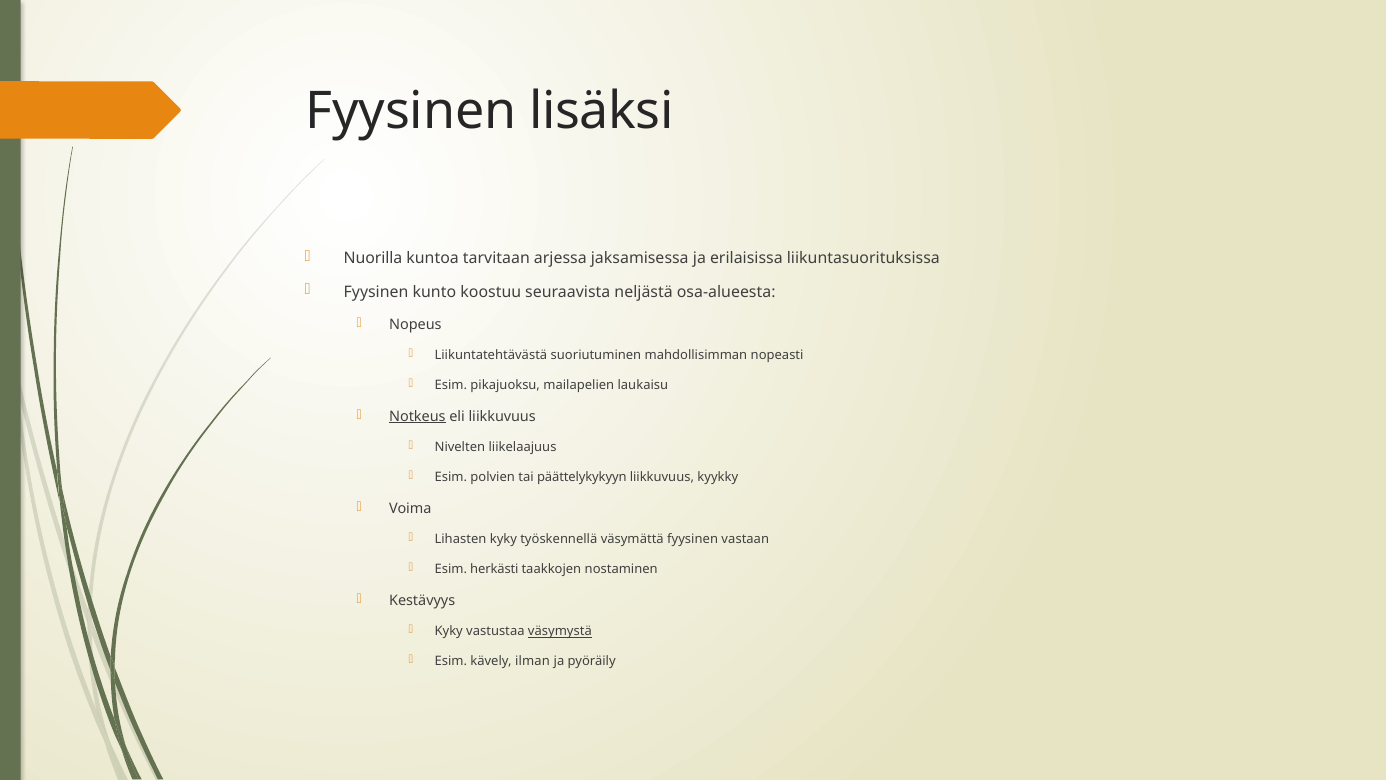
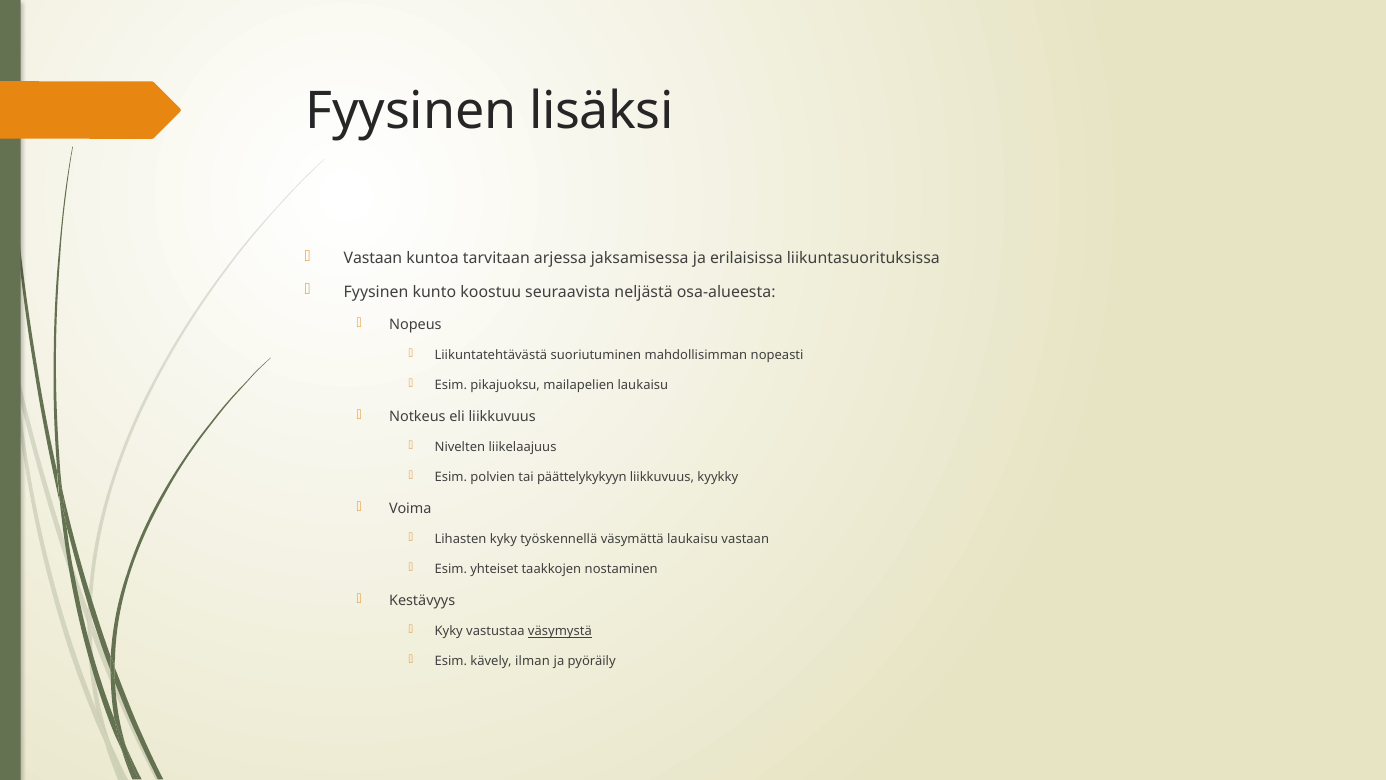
Nuorilla at (373, 258): Nuorilla -> Vastaan
Notkeus underline: present -> none
väsymättä fyysinen: fyysinen -> laukaisu
herkästi: herkästi -> yhteiset
